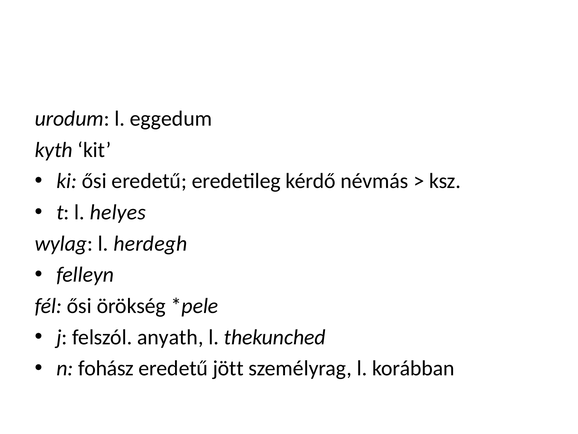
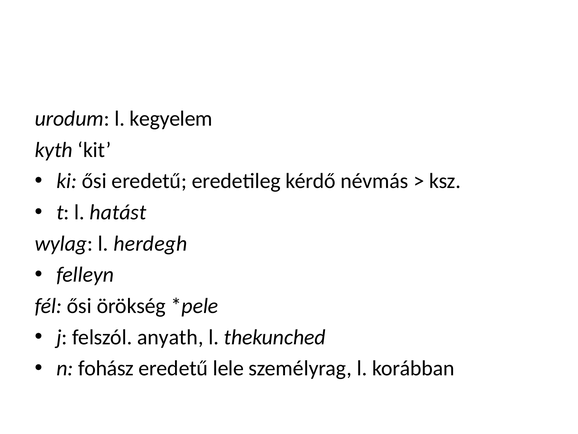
eggedum: eggedum -> kegyelem
helyes: helyes -> hatást
jött: jött -> lele
